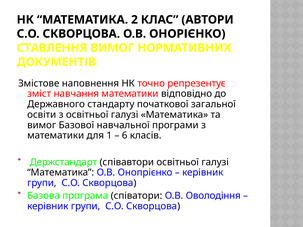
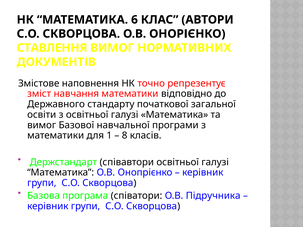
2: 2 -> 6
6: 6 -> 8
Оволодіння: Оволодіння -> Підручника
